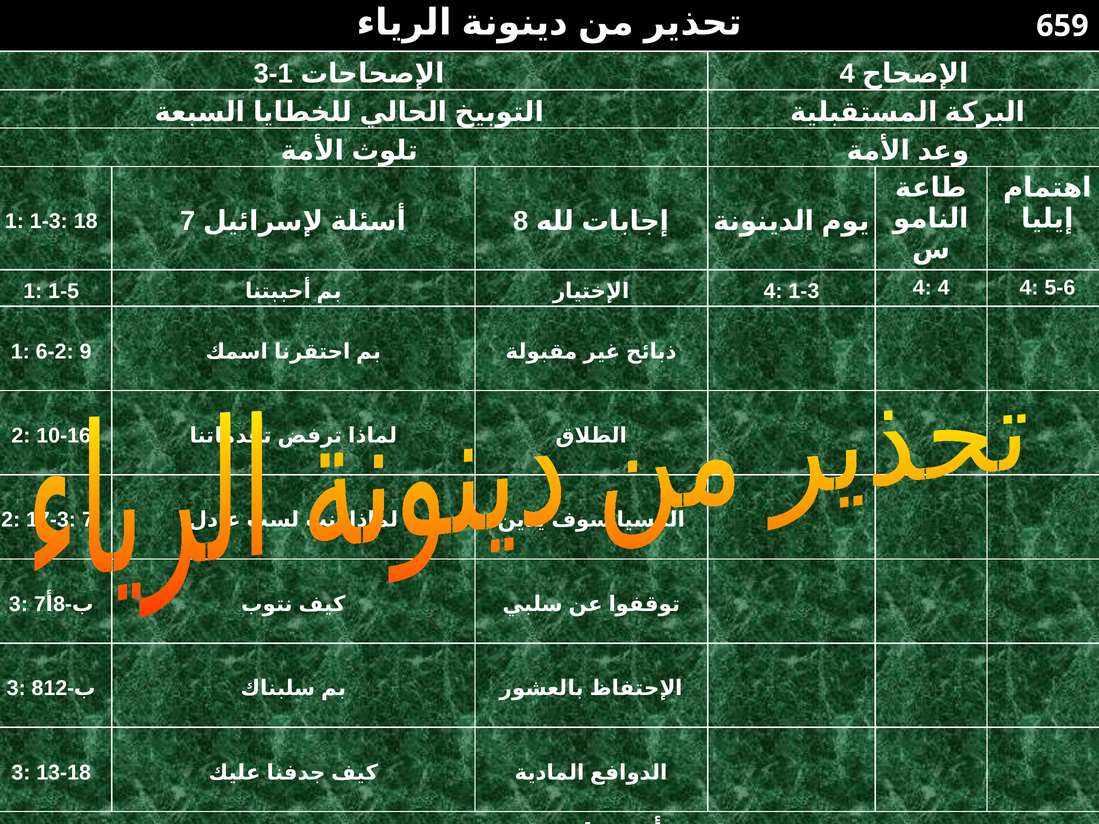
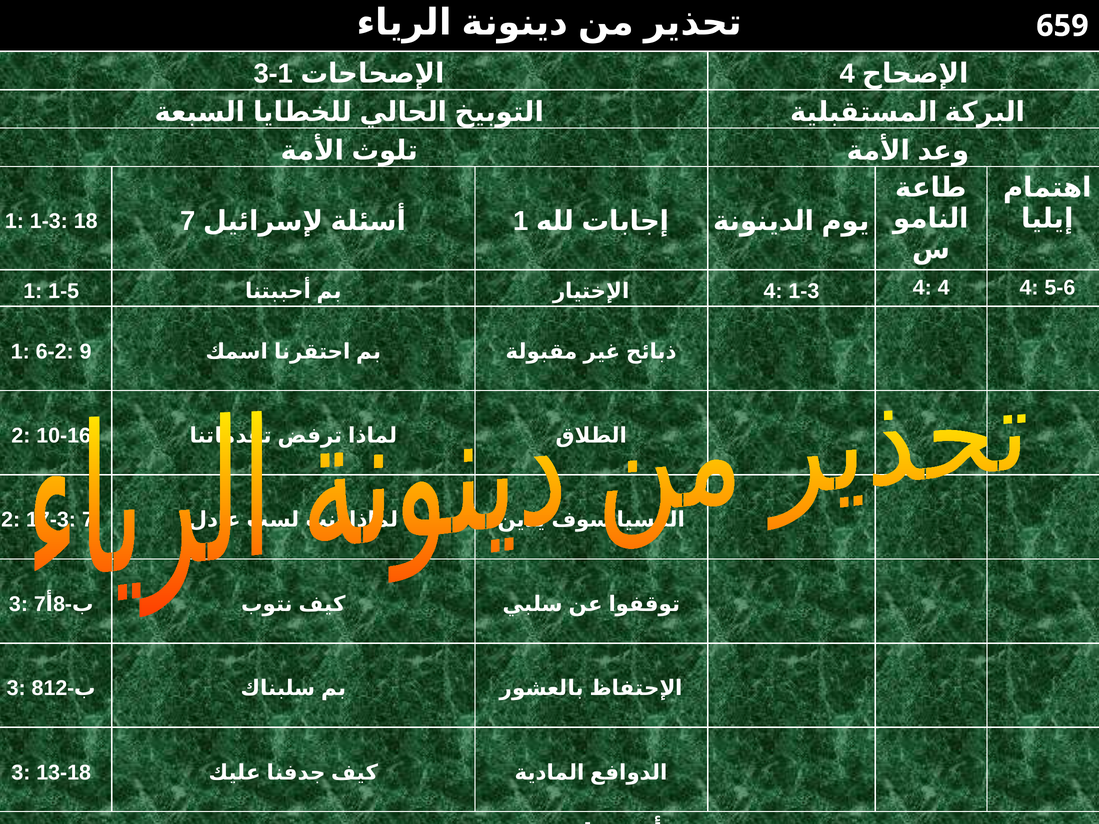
8 at (521, 221): 8 -> 1
